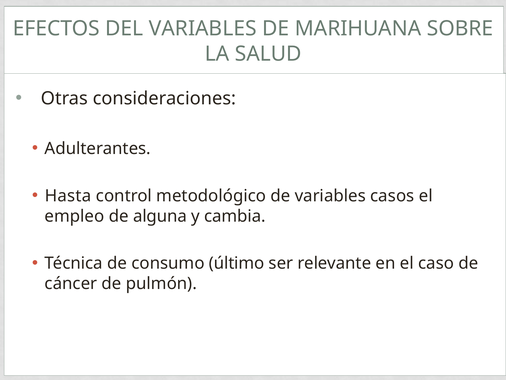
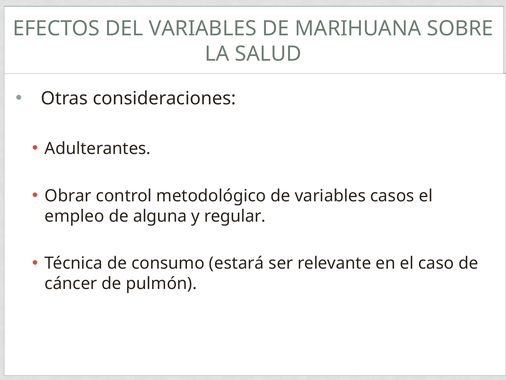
Hasta: Hasta -> Obrar
cambia: cambia -> regular
último: último -> estará
